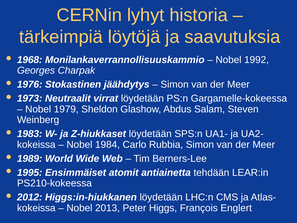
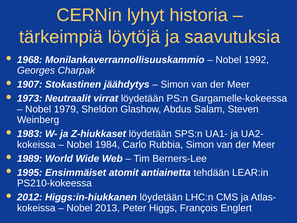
1976: 1976 -> 1907
